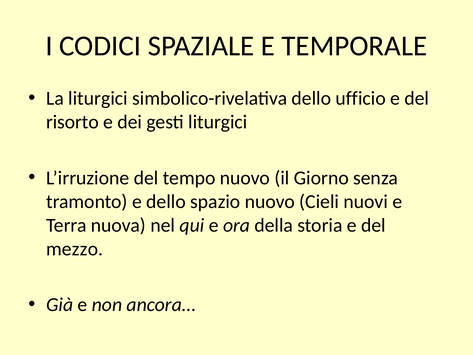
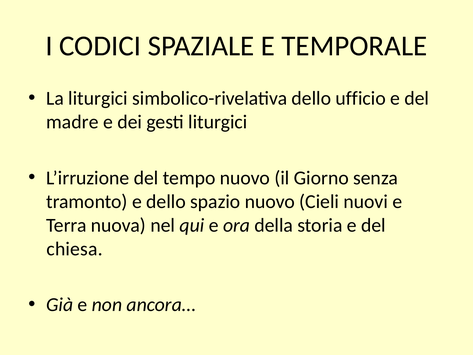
risorto: risorto -> madre
mezzo: mezzo -> chiesa
